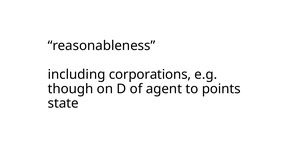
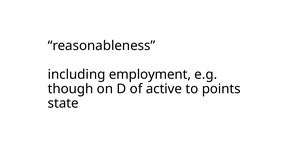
corporations: corporations -> employment
agent: agent -> active
